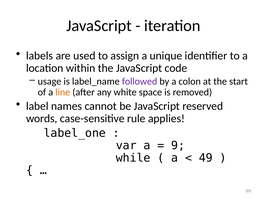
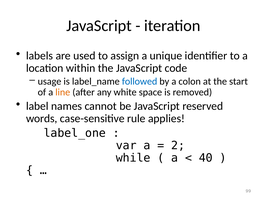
followed colour: purple -> blue
9: 9 -> 2
49: 49 -> 40
